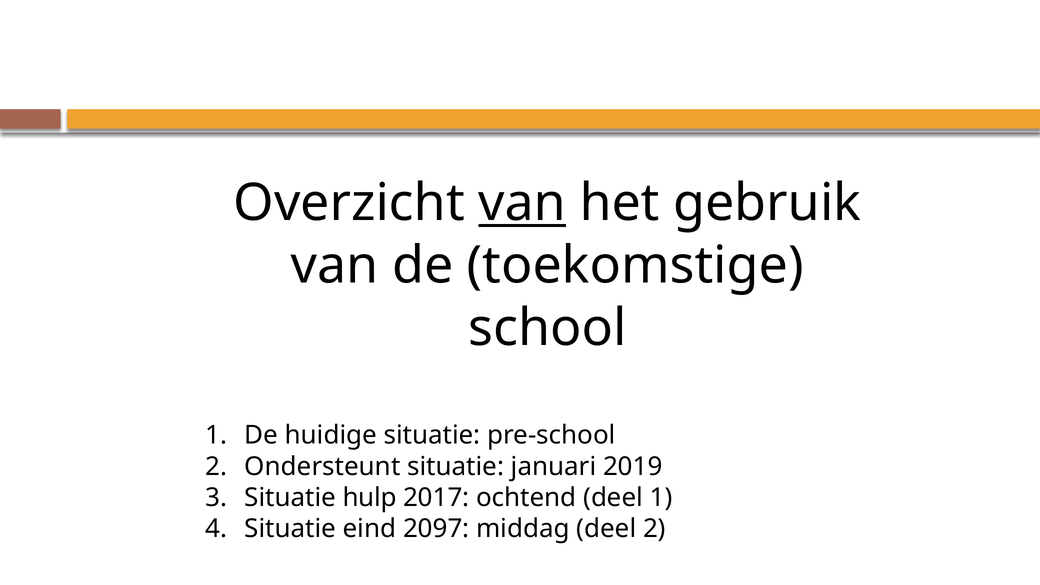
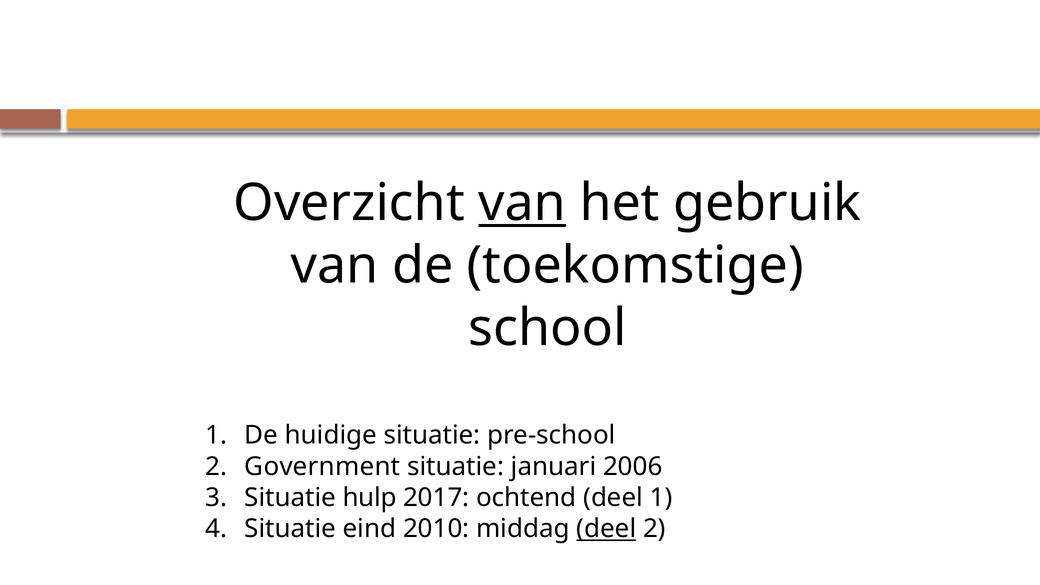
Ondersteunt: Ondersteunt -> Government
2019: 2019 -> 2006
2097: 2097 -> 2010
deel at (606, 529) underline: none -> present
